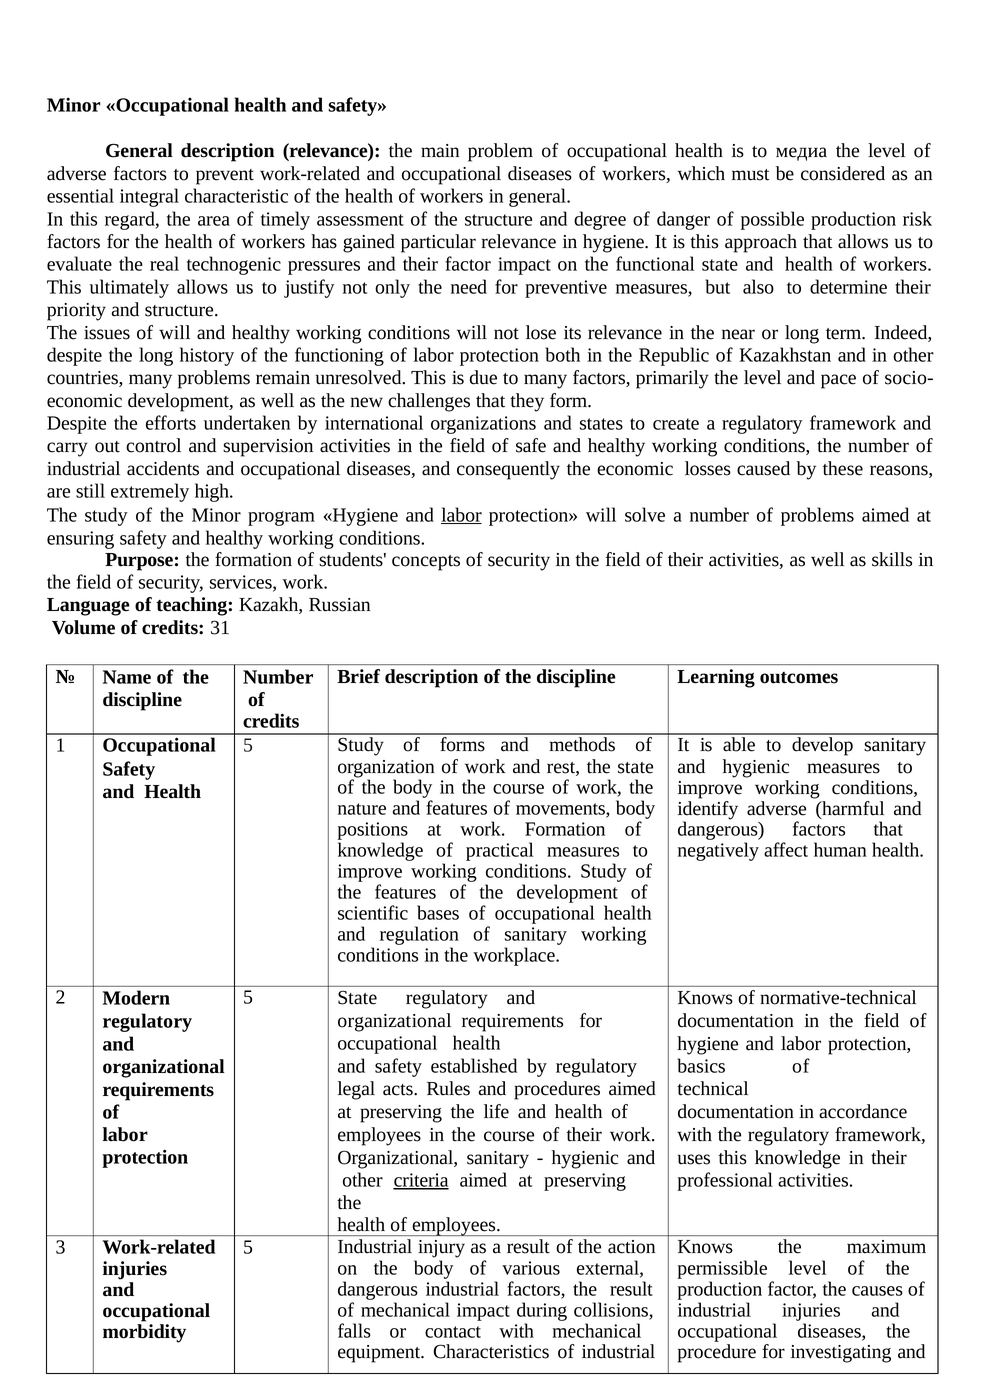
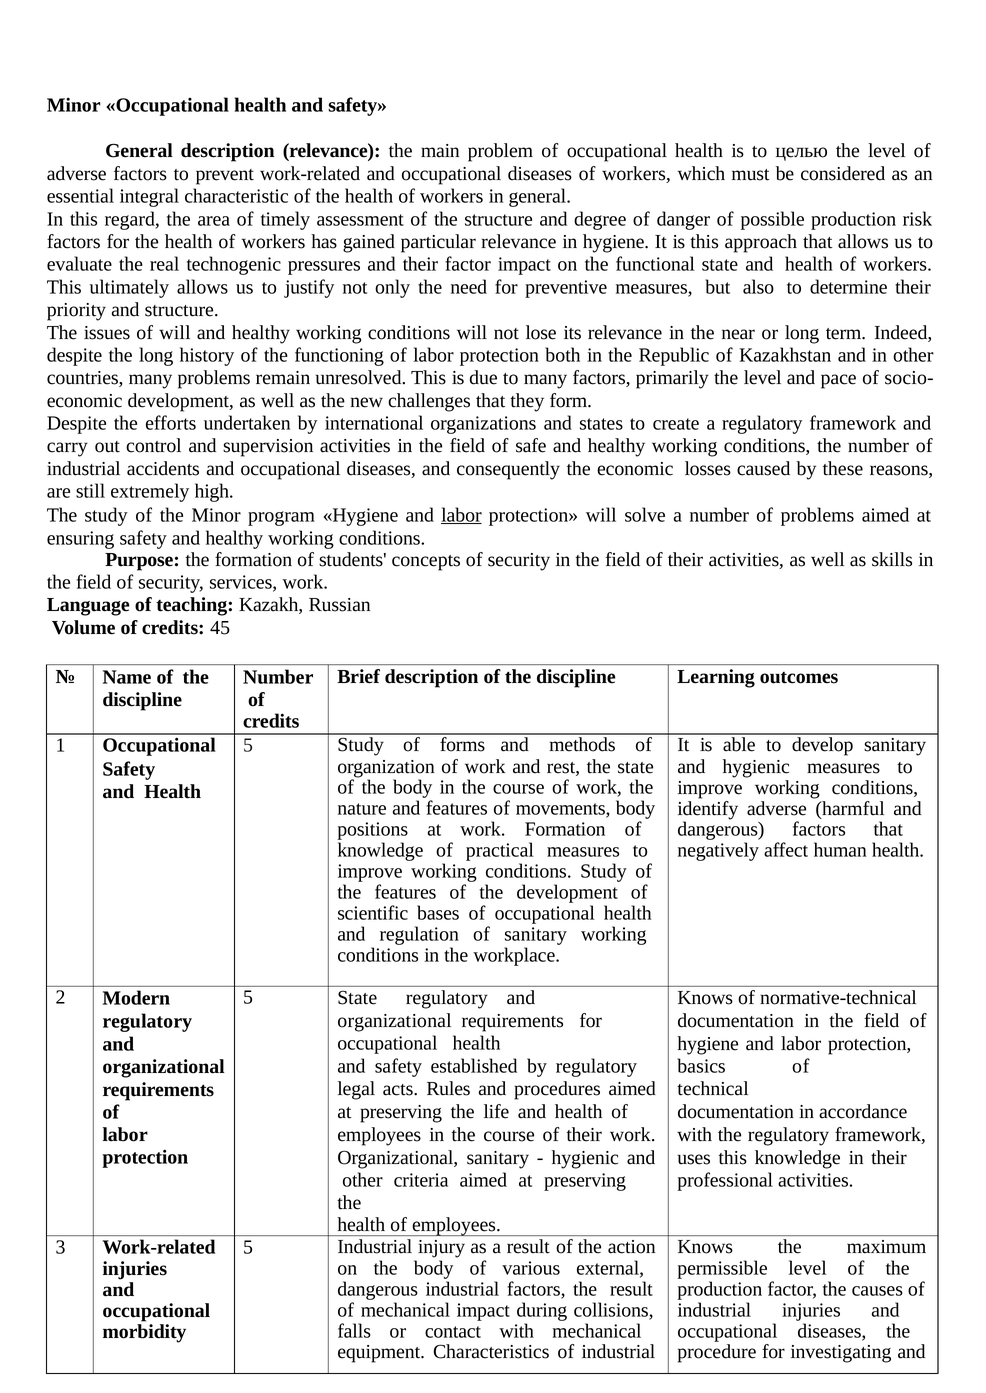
медиа: медиа -> целью
31: 31 -> 45
criteria underline: present -> none
